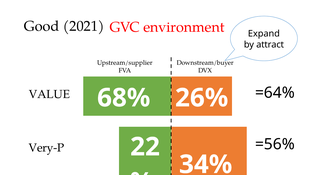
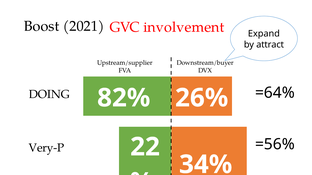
Good: Good -> Boost
environment: environment -> involvement
VALUE: VALUE -> DOING
68%: 68% -> 82%
